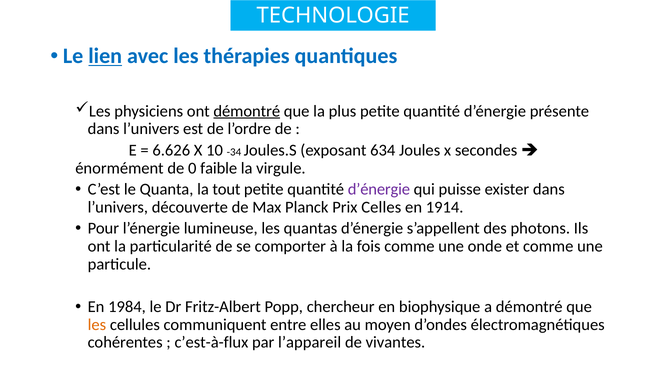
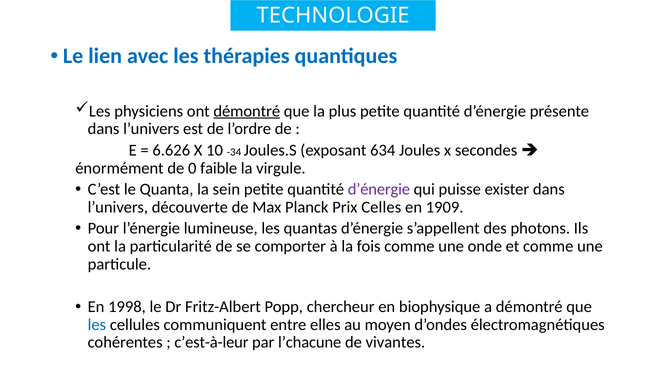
lien underline: present -> none
tout: tout -> sein
1914: 1914 -> 1909
1984: 1984 -> 1998
les at (97, 325) colour: orange -> blue
c’est-à-flux: c’est-à-flux -> c’est-à-leur
l’appareil: l’appareil -> l’chacune
